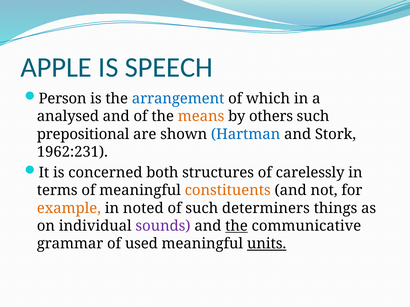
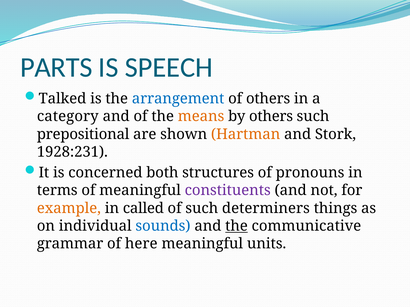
APPLE: APPLE -> PARTS
Person: Person -> Talked
of which: which -> others
analysed: analysed -> category
Hartman colour: blue -> orange
1962:231: 1962:231 -> 1928:231
carelessly: carelessly -> pronouns
constituents colour: orange -> purple
noted: noted -> called
sounds colour: purple -> blue
used: used -> here
units underline: present -> none
